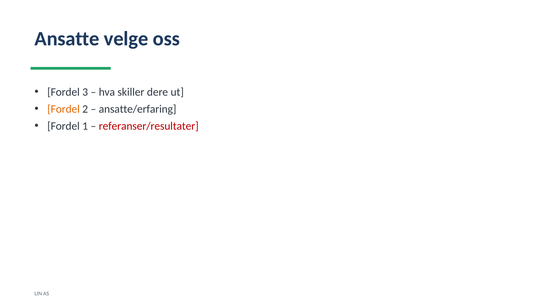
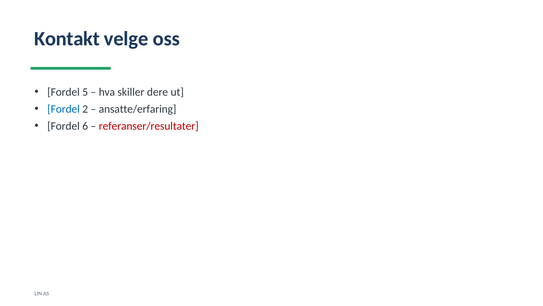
Ansatte: Ansatte -> Kontakt
3: 3 -> 5
Fordel at (64, 109) colour: orange -> blue
1: 1 -> 6
